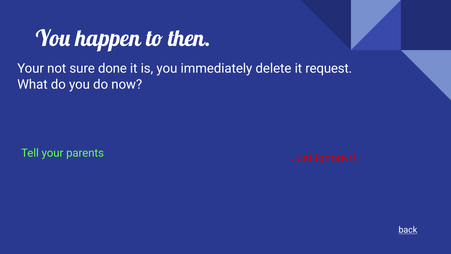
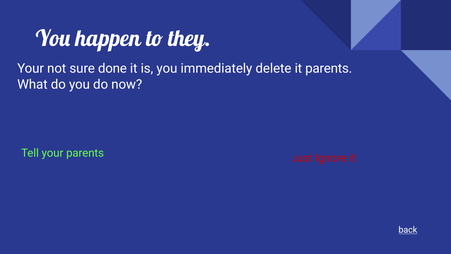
then: then -> they
it request: request -> parents
